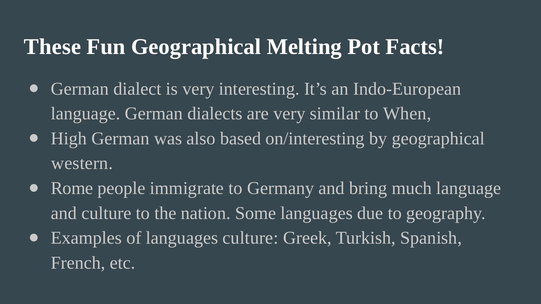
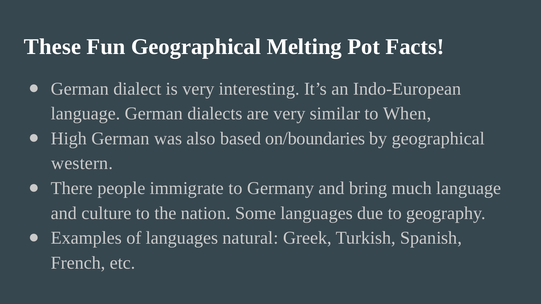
on/interesting: on/interesting -> on/boundaries
Rome: Rome -> There
languages culture: culture -> natural
